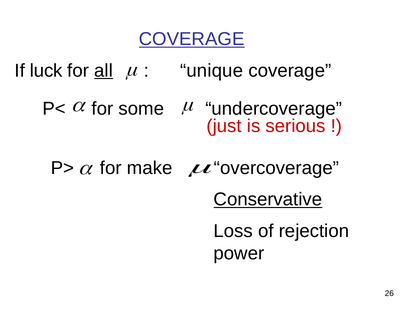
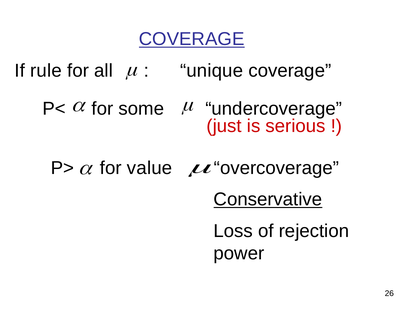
luck: luck -> rule
all underline: present -> none
make: make -> value
